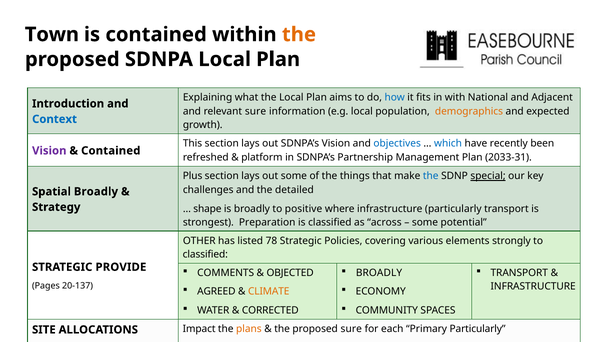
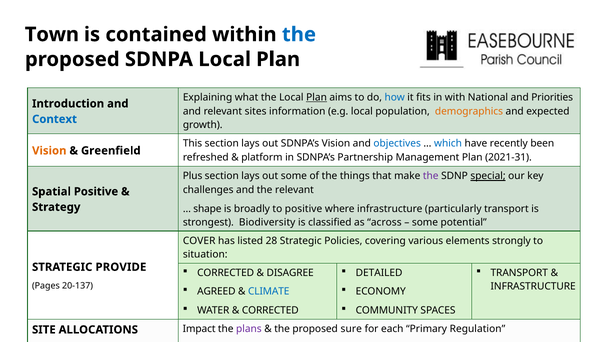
the at (299, 35) colour: orange -> blue
Plan at (317, 98) underline: none -> present
Adjacent: Adjacent -> Priorities
relevant sure: sure -> sites
Vision at (49, 151) colour: purple -> orange
Contained at (111, 151): Contained -> Greenfield
2033-31: 2033-31 -> 2021-31
the at (431, 176) colour: blue -> purple
the detailed: detailed -> relevant
Spatial Broadly: Broadly -> Positive
Preparation: Preparation -> Biodiversity
OTHER: OTHER -> COVER
78: 78 -> 28
classified at (205, 254): classified -> situation
COMMENTS at (226, 273): COMMENTS -> CORRECTED
OBJECTED: OBJECTED -> DISAGREE
BROADLY at (379, 273): BROADLY -> DETAILED
CLIMATE colour: orange -> blue
plans colour: orange -> purple
Primary Particularly: Particularly -> Regulation
